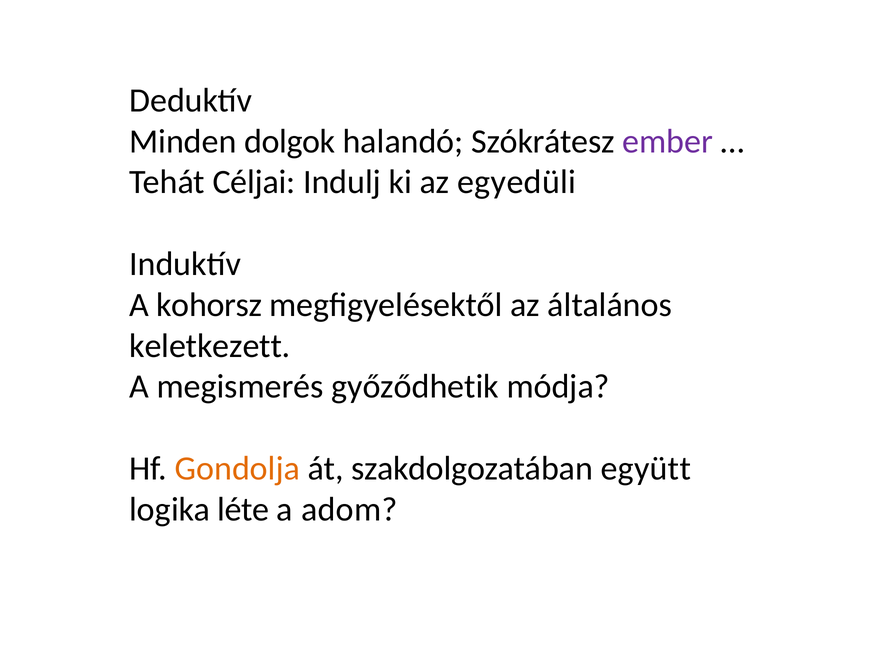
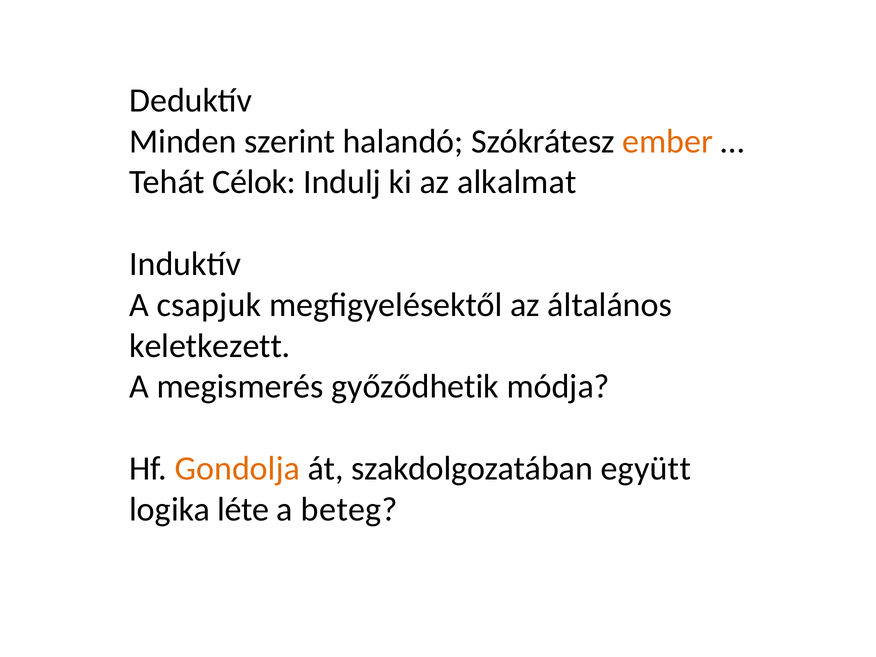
dolgok: dolgok -> szerint
ember colour: purple -> orange
Céljai: Céljai -> Célok
egyedüli: egyedüli -> alkalmat
kohorsz: kohorsz -> csapjuk
adom: adom -> beteg
